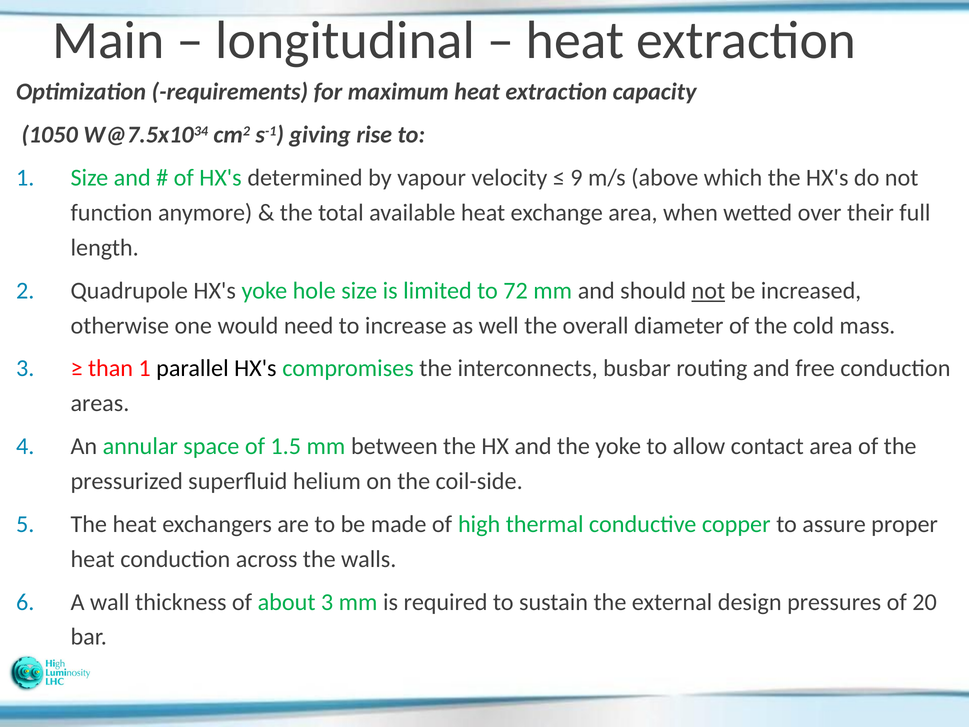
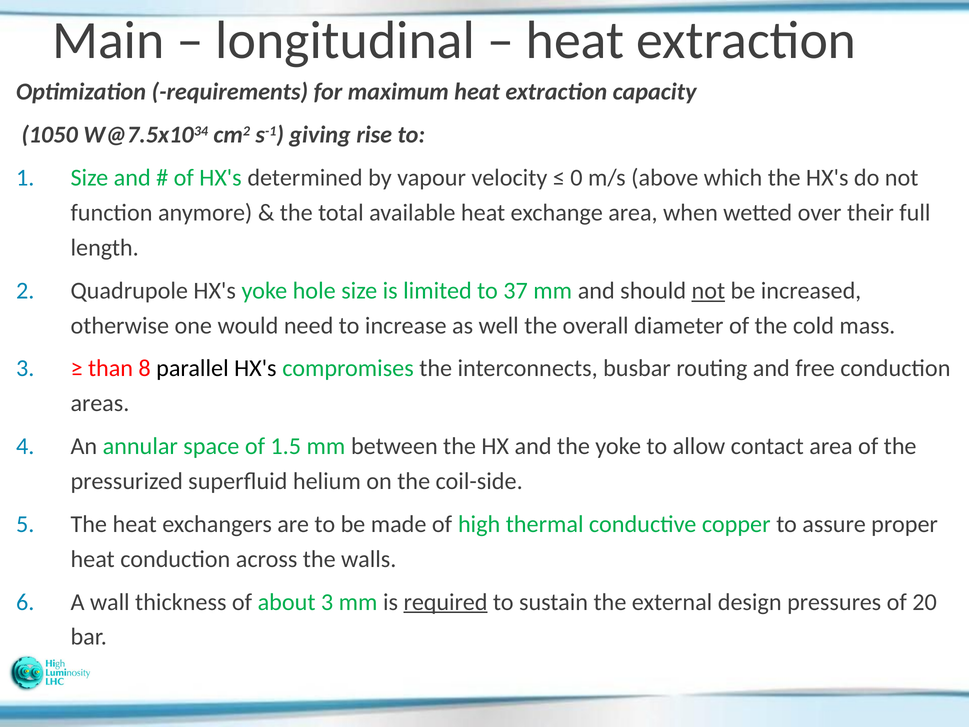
9: 9 -> 0
72: 72 -> 37
than 1: 1 -> 8
required underline: none -> present
